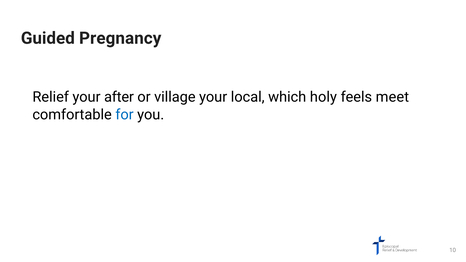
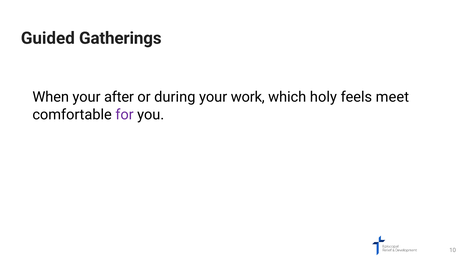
Pregnancy: Pregnancy -> Gatherings
Relief: Relief -> When
village: village -> during
local: local -> work
for colour: blue -> purple
